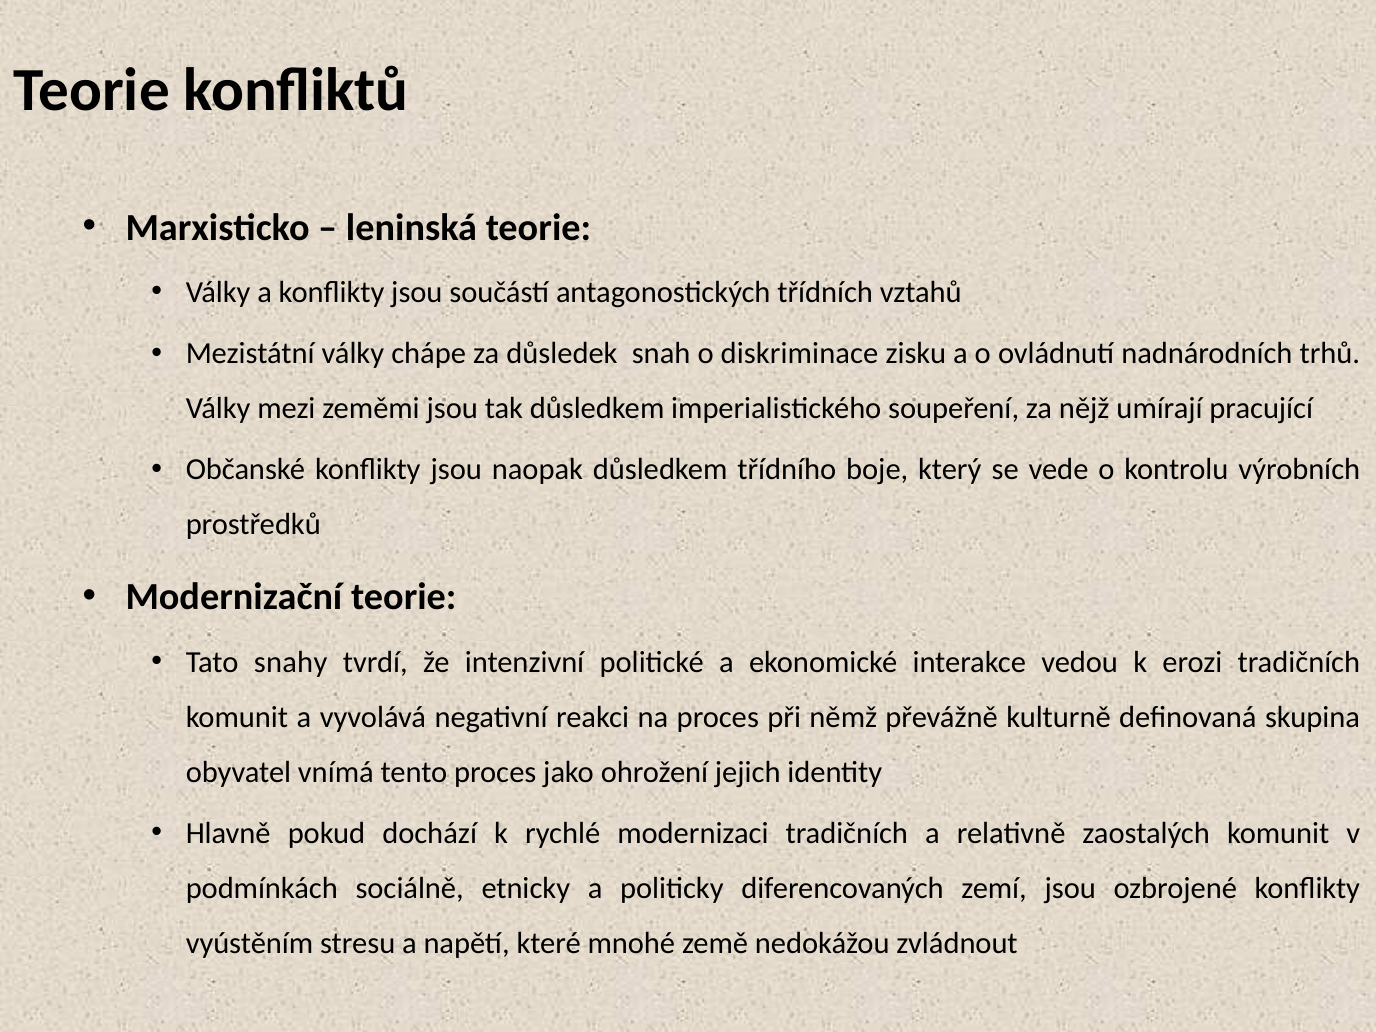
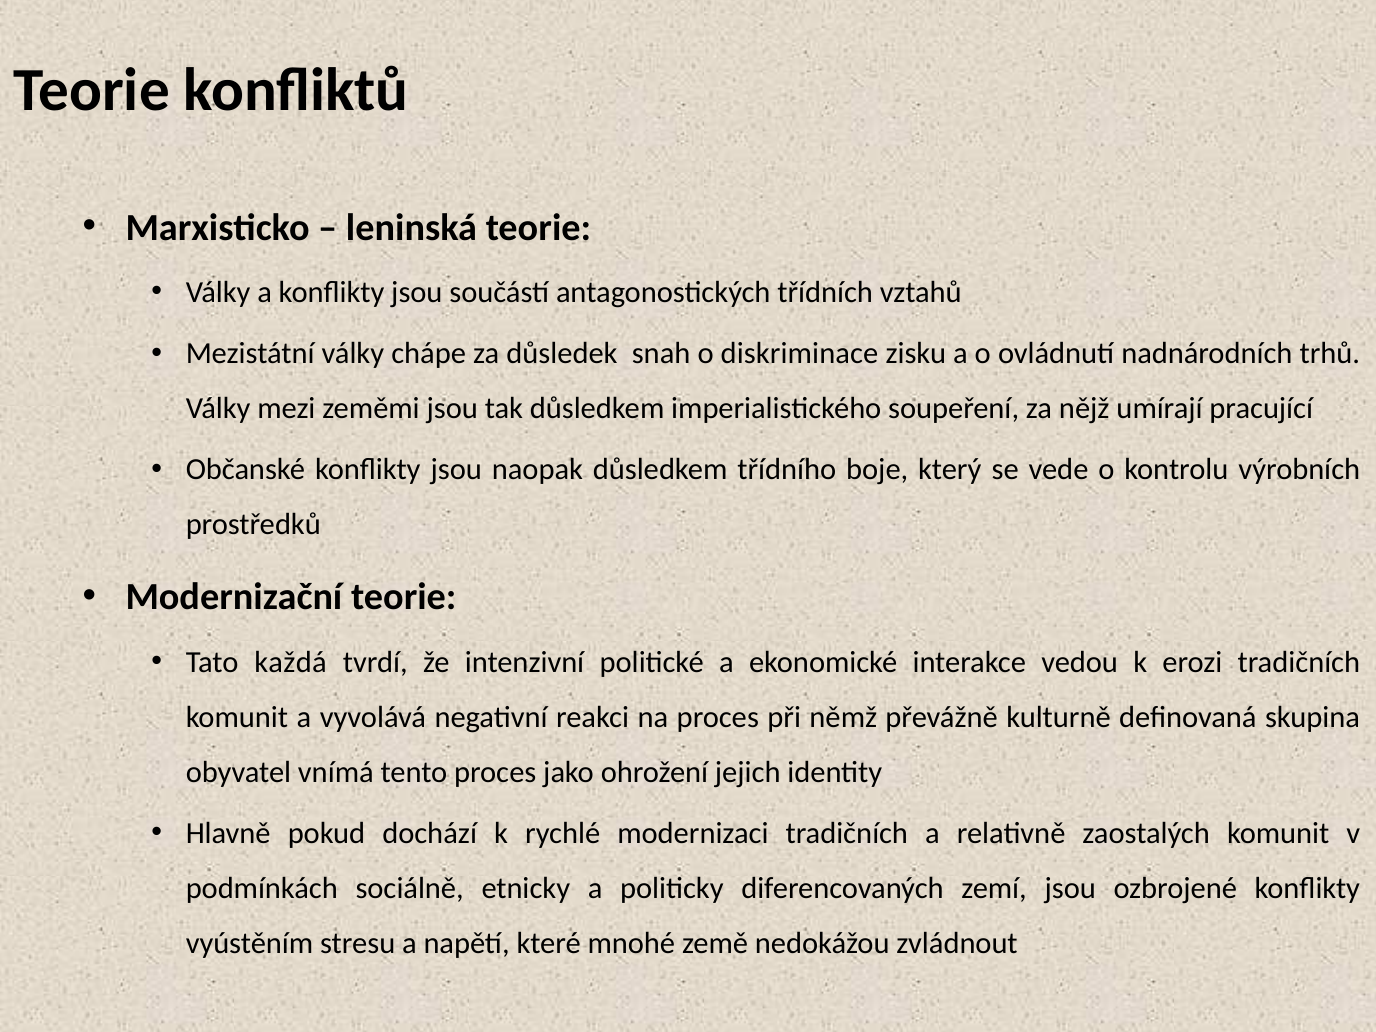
snahy: snahy -> každá
